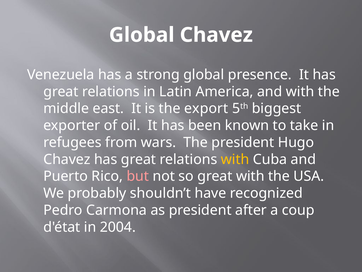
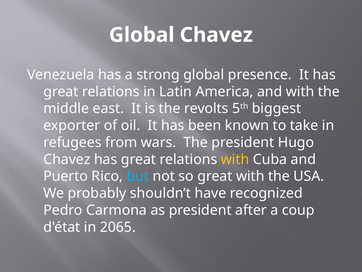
export: export -> revolts
but colour: pink -> light blue
2004: 2004 -> 2065
